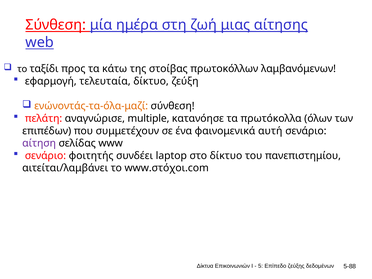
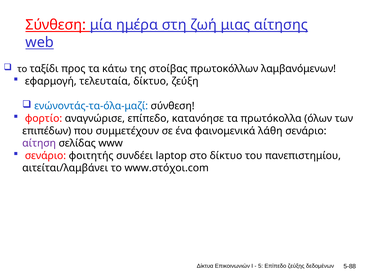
ενώνοντάς-τα-όλα-μαζί colour: orange -> blue
πελάτη: πελάτη -> φορτίο
αναγνώρισε multiple: multiple -> επίπεδο
αυτή: αυτή -> λάθη
